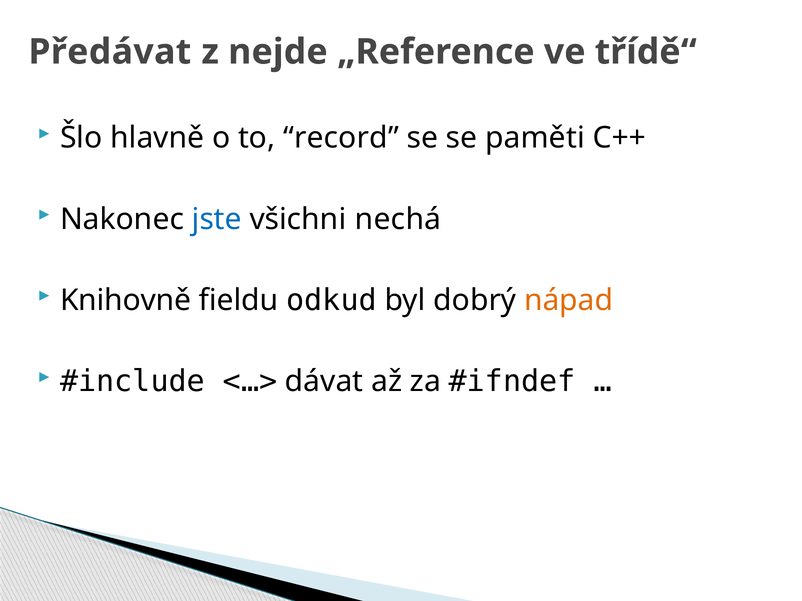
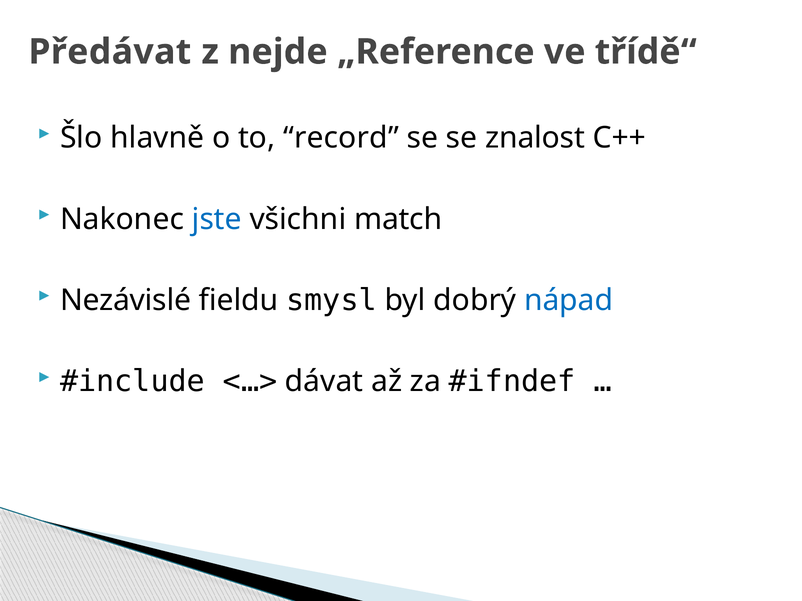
paměti: paměti -> znalost
nechá: nechá -> match
Knihovně: Knihovně -> Nezávislé
odkud: odkud -> smysl
nápad colour: orange -> blue
